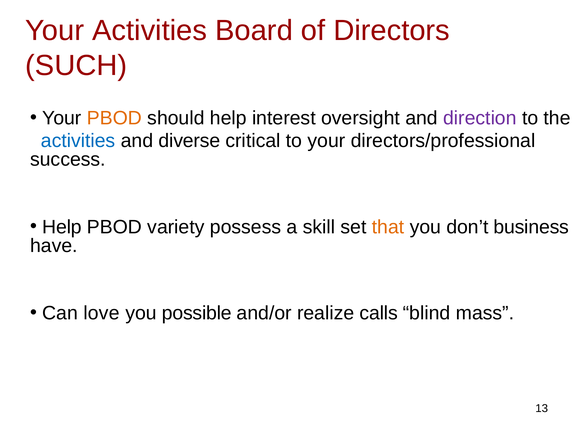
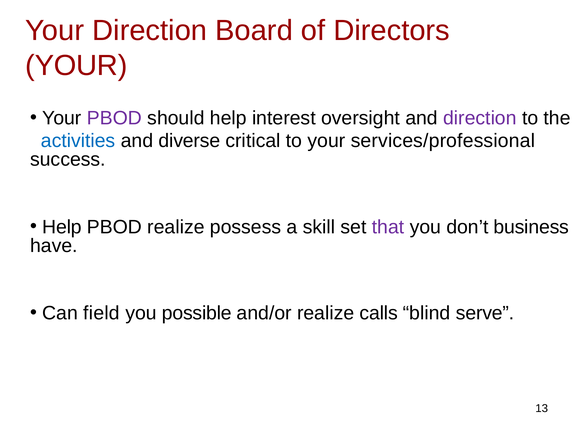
Your Activities: Activities -> Direction
SUCH at (76, 66): SUCH -> YOUR
PBOD at (114, 118) colour: orange -> purple
directors/professional: directors/professional -> services/professional
PBOD variety: variety -> realize
that colour: orange -> purple
love: love -> field
mass: mass -> serve
